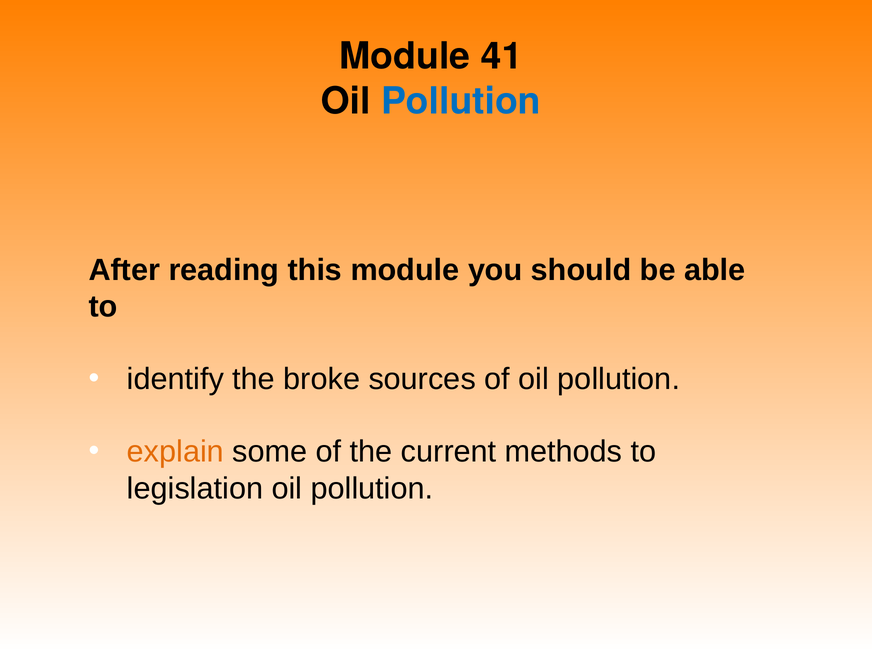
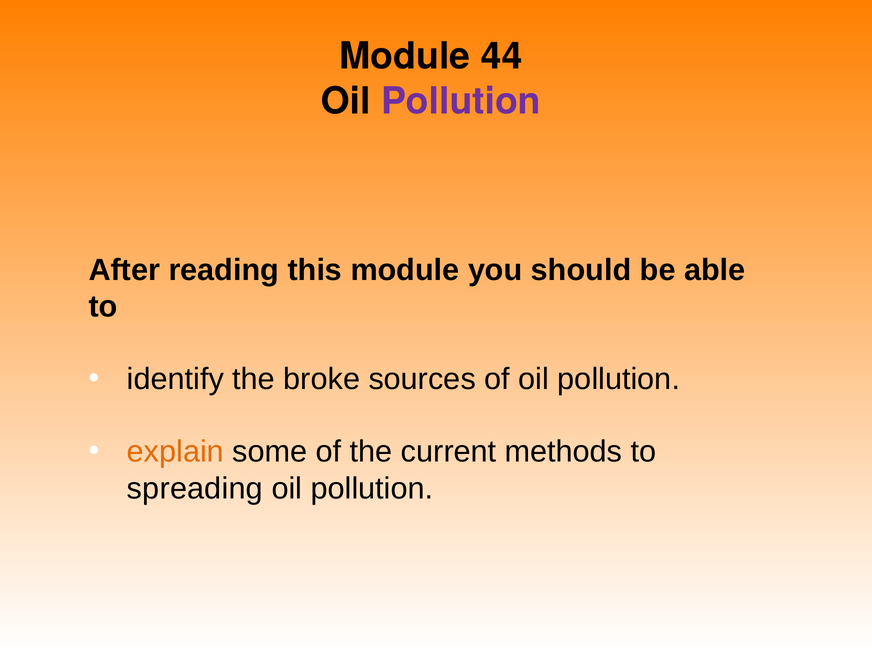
41: 41 -> 44
Pollution at (461, 101) colour: blue -> purple
legislation: legislation -> spreading
